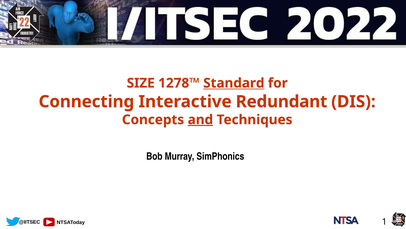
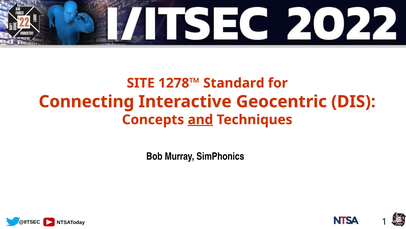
SIZE: SIZE -> SITE
Standard underline: present -> none
Redundant: Redundant -> Geocentric
